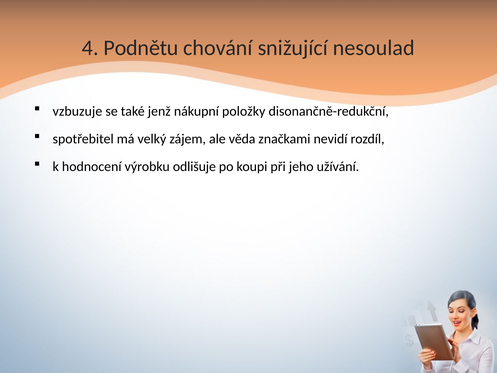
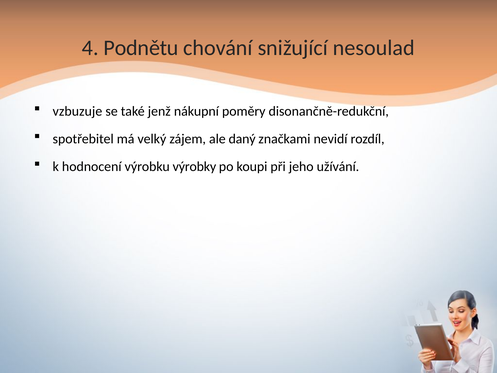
položky: položky -> poměry
věda: věda -> daný
odlišuje: odlišuje -> výrobky
